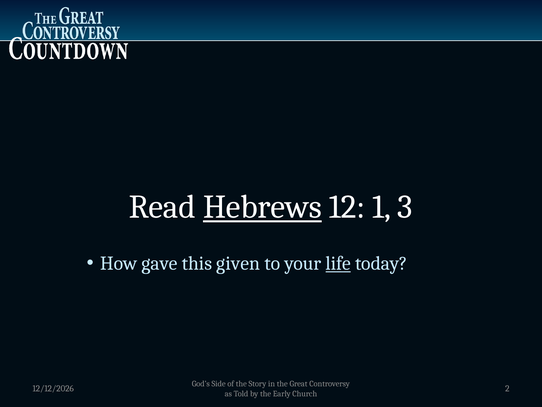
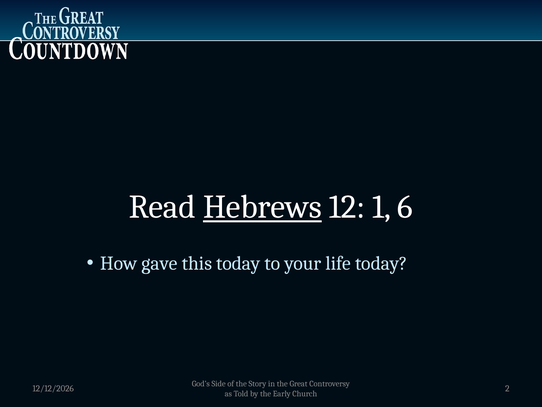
3: 3 -> 6
this given: given -> today
life underline: present -> none
